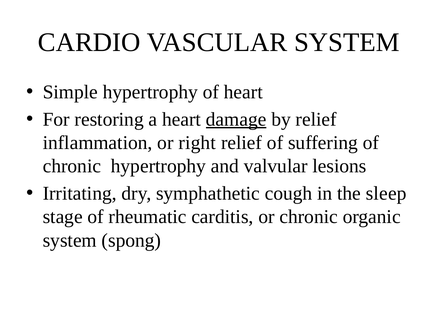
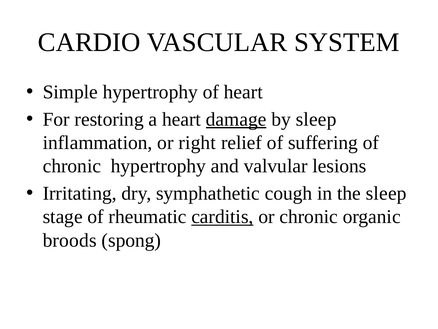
by relief: relief -> sleep
carditis underline: none -> present
system at (70, 240): system -> broods
